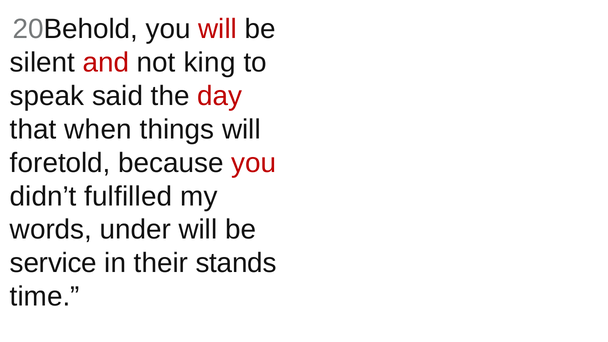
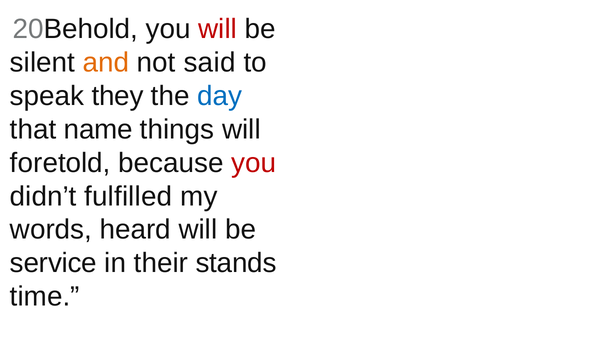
and colour: red -> orange
king: king -> said
said: said -> they
day colour: red -> blue
when: when -> name
under: under -> heard
